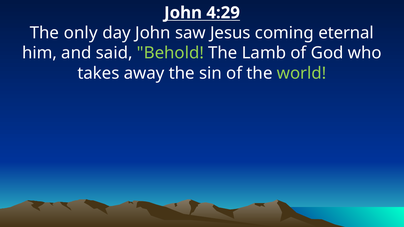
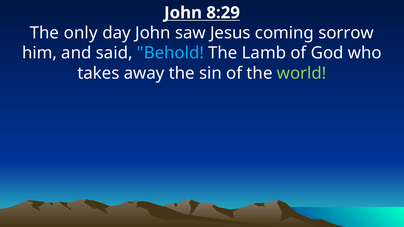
4:29: 4:29 -> 8:29
eternal: eternal -> sorrow
Behold colour: light green -> light blue
